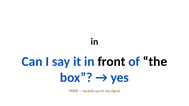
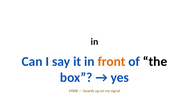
front colour: black -> orange
